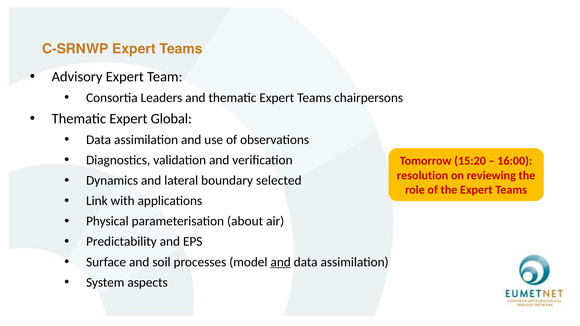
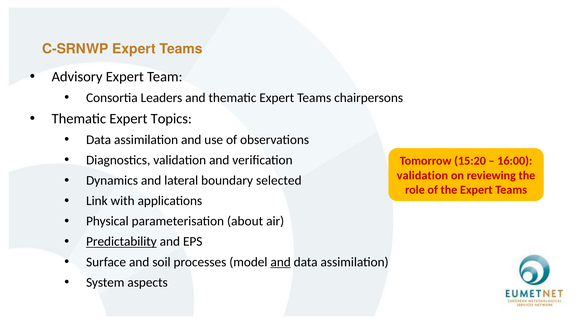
Global: Global -> Topics
resolution at (422, 176): resolution -> validation
Predictability underline: none -> present
